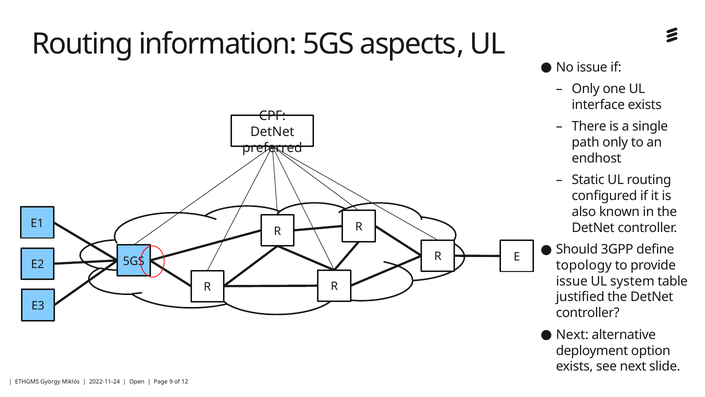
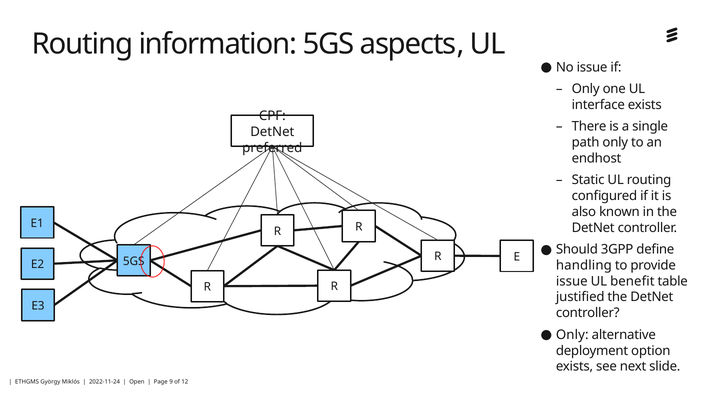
topology: topology -> handling
system: system -> benefit
Next at (572, 334): Next -> Only
